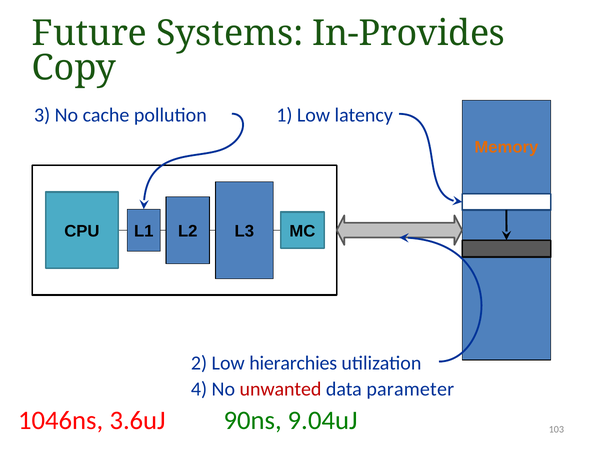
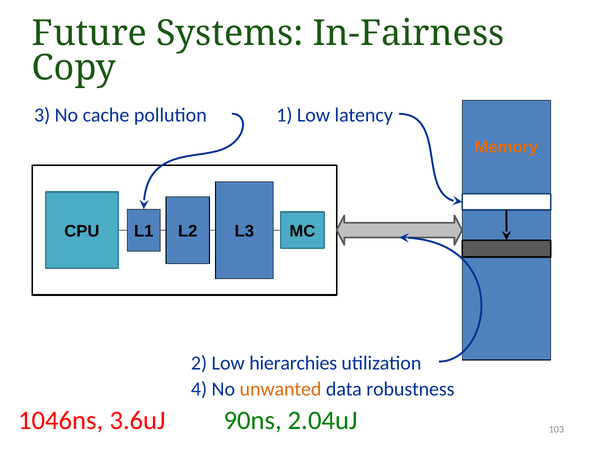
In-Provides: In-Provides -> In-Fairness
unwanted colour: red -> orange
parameter: parameter -> robustness
9.04uJ: 9.04uJ -> 2.04uJ
